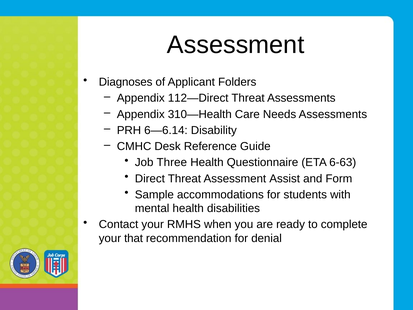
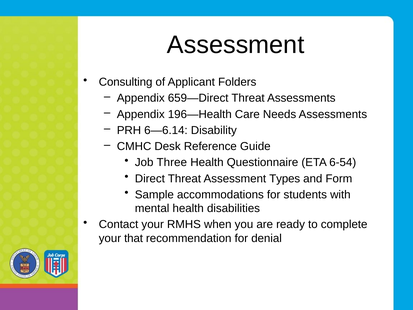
Diagnoses: Diagnoses -> Consulting
112—Direct: 112—Direct -> 659—Direct
310—Health: 310—Health -> 196—Health
6-63: 6-63 -> 6-54
Assist: Assist -> Types
